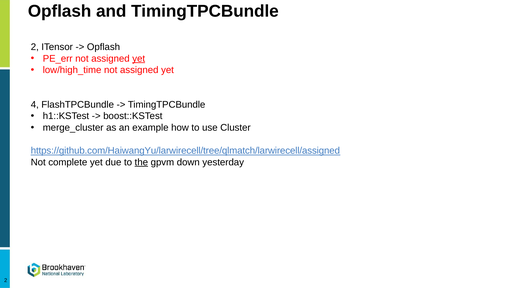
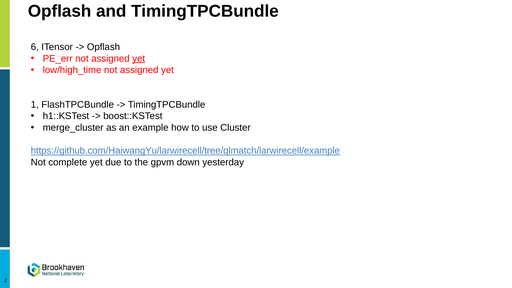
2 at (35, 47): 2 -> 6
4: 4 -> 1
https://github.com/HaiwangYu/larwirecell/tree/qlmatch/larwirecell/assigned: https://github.com/HaiwangYu/larwirecell/tree/qlmatch/larwirecell/assigned -> https://github.com/HaiwangYu/larwirecell/tree/qlmatch/larwirecell/example
the underline: present -> none
